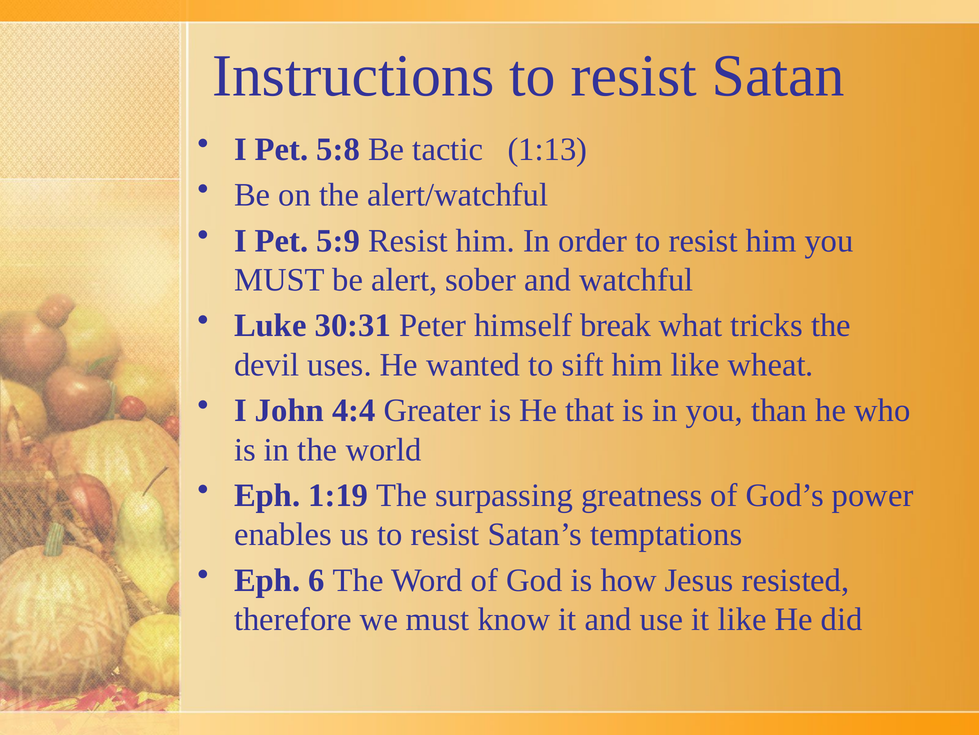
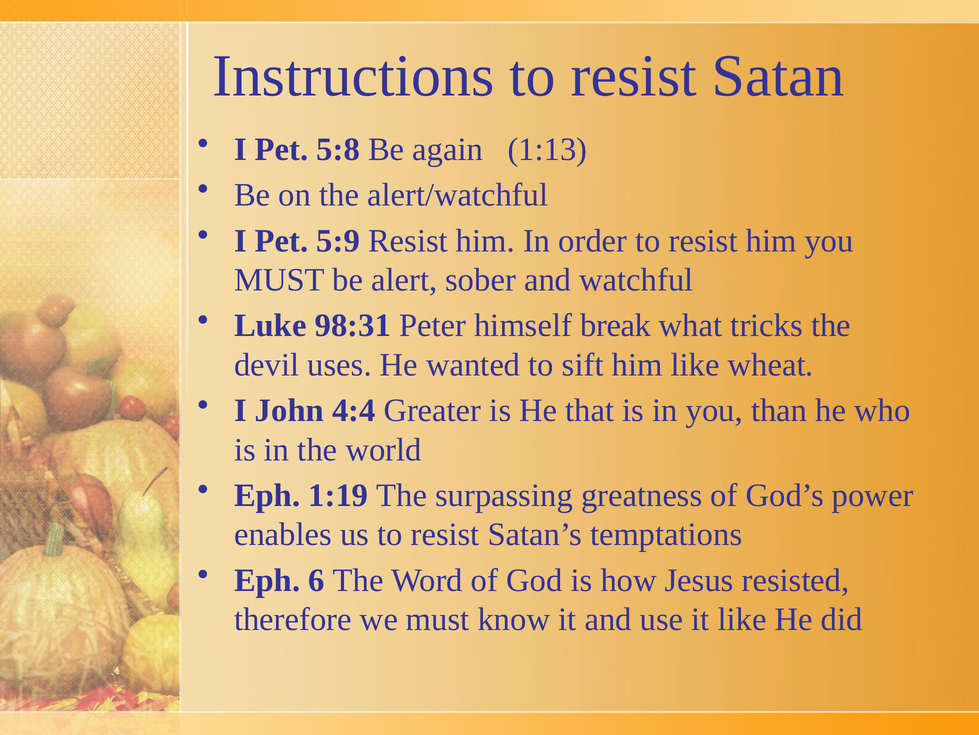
tactic: tactic -> again
30:31: 30:31 -> 98:31
